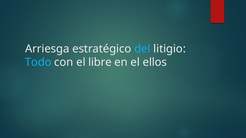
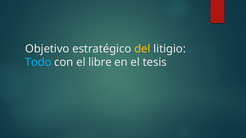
Arriesga: Arriesga -> Objetivo
del colour: light blue -> yellow
ellos: ellos -> tesis
